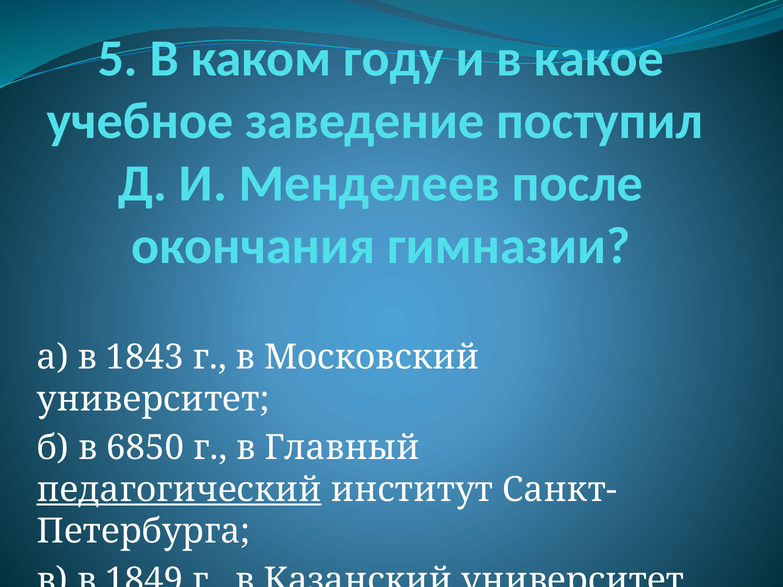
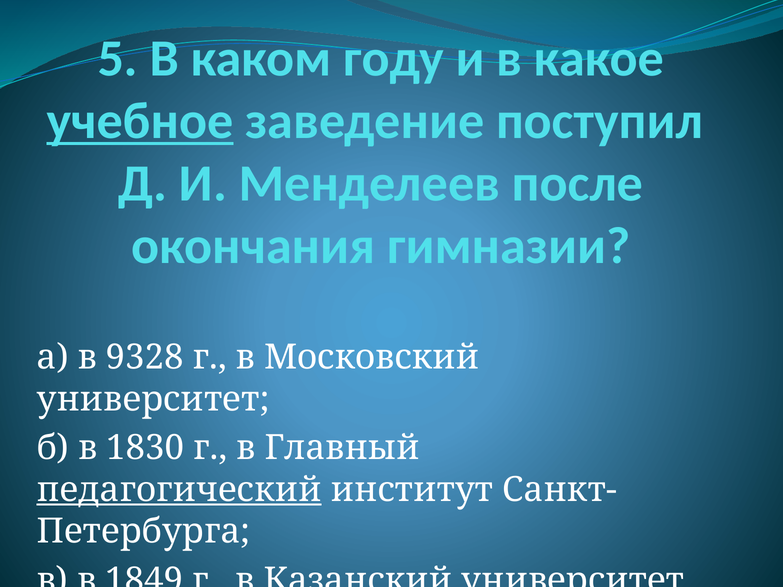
учебное underline: none -> present
1843: 1843 -> 9328
6850: 6850 -> 1830
